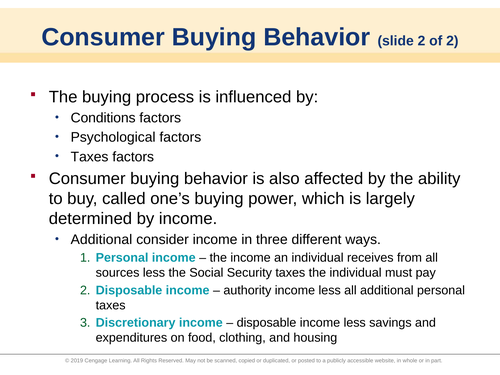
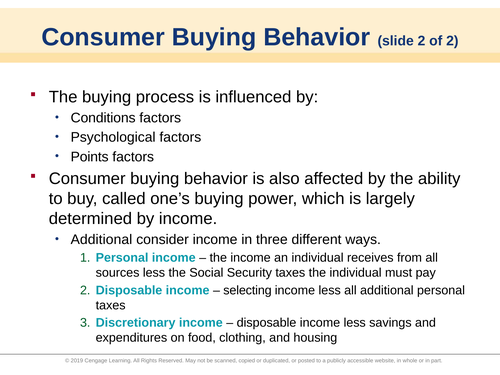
Taxes at (90, 157): Taxes -> Points
authority: authority -> selecting
